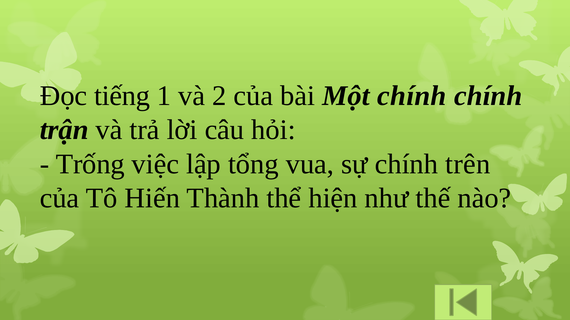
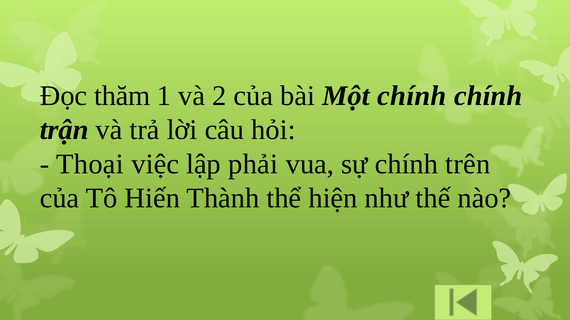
tiếng: tiếng -> thăm
Trống: Trống -> Thoại
tổng: tổng -> phải
